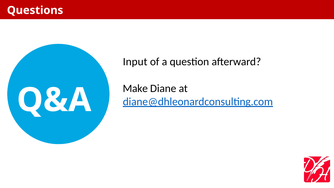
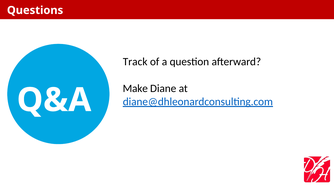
Input: Input -> Track
